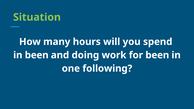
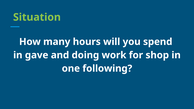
in been: been -> gave
for been: been -> shop
